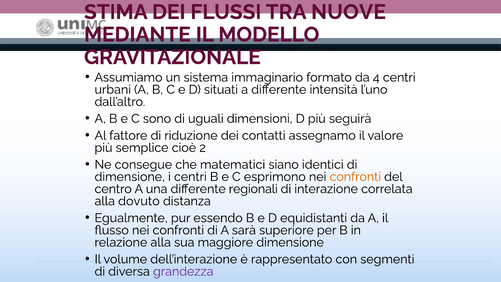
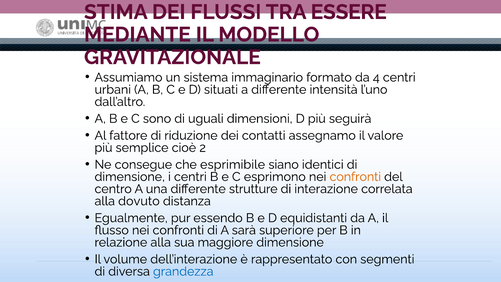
NUOVE: NUOVE -> ESSERE
matematici: matematici -> esprimibile
regionali: regionali -> strutture
grandezza colour: purple -> blue
